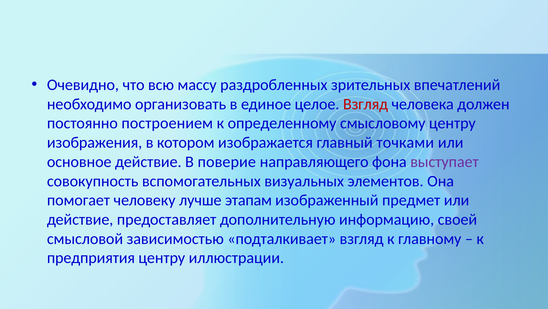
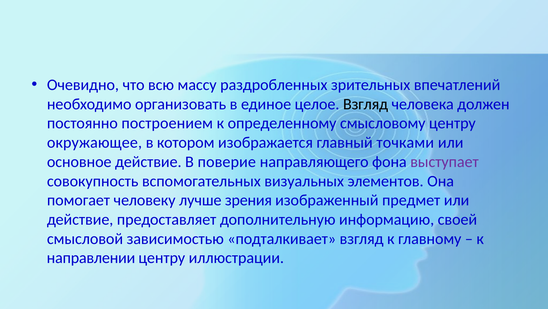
Взгляд at (366, 104) colour: red -> black
изображения: изображения -> окружающее
этапам: этапам -> зрения
предприятия: предприятия -> направлении
